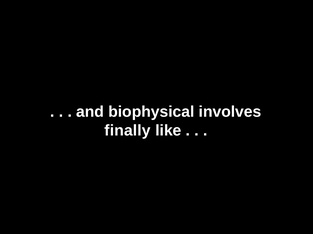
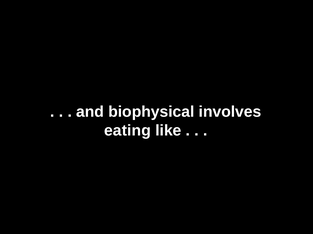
finally: finally -> eating
